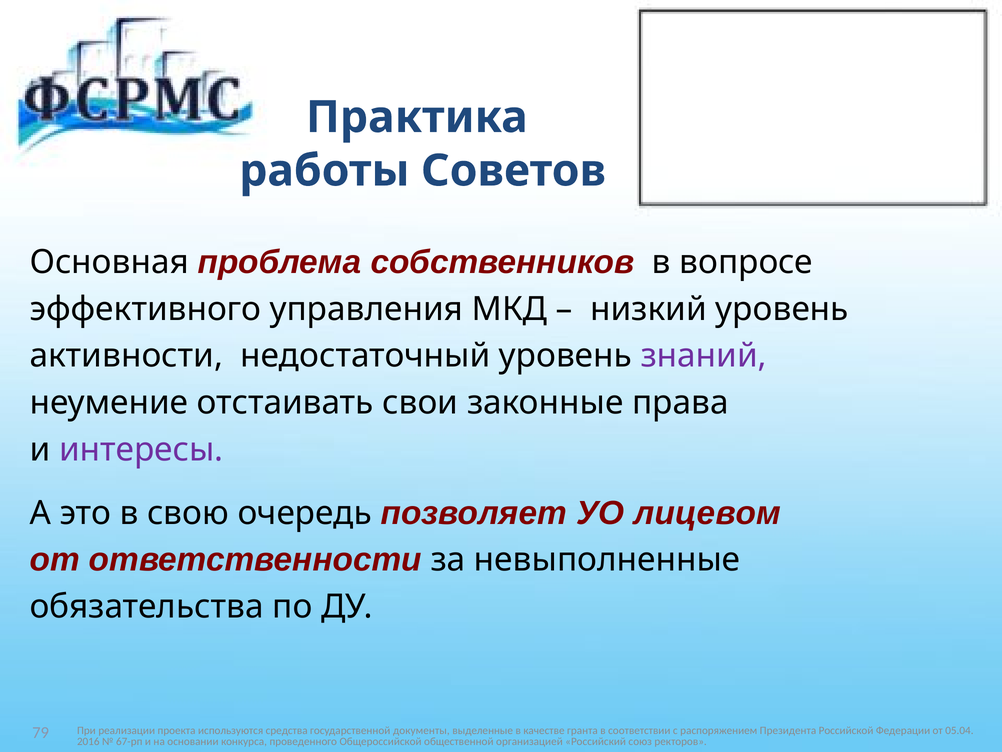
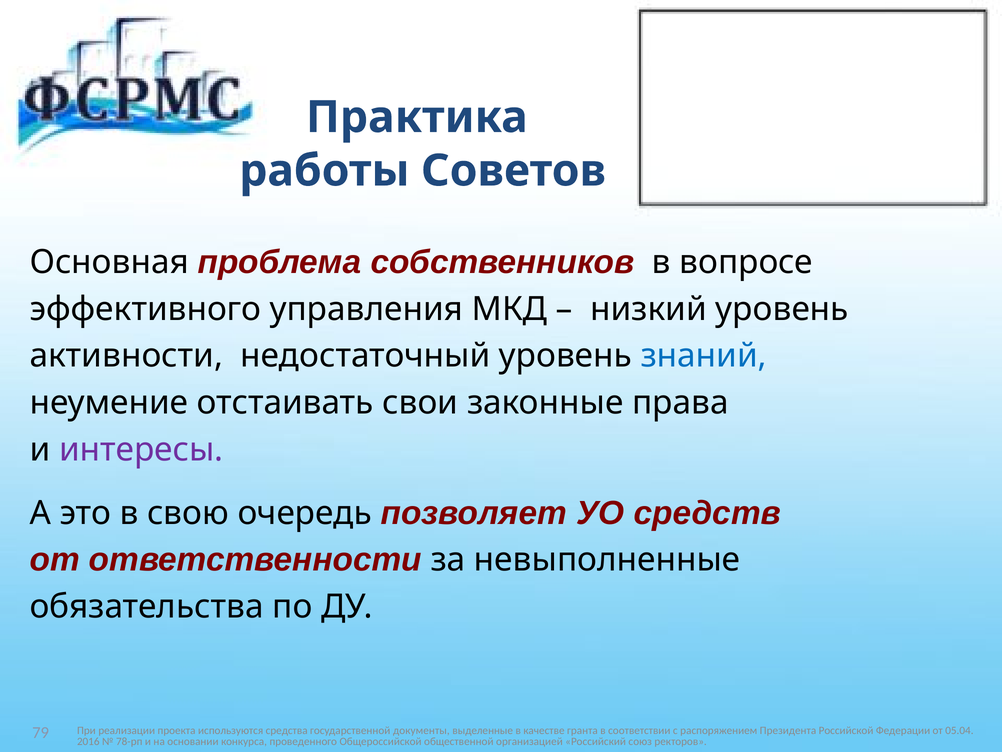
знаний colour: purple -> blue
лицевом: лицевом -> средств
67-рп: 67-рп -> 78-рп
